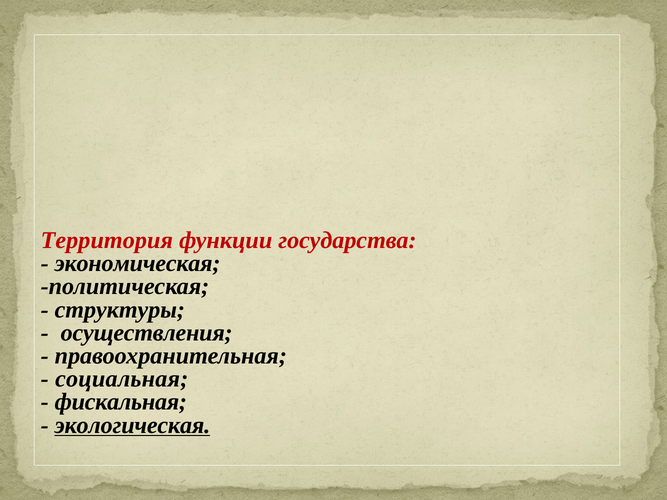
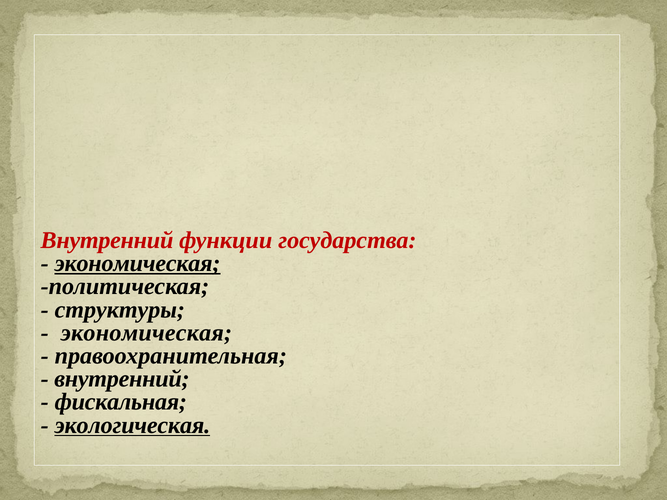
Территория at (107, 240): Территория -> Внутренний
экономическая at (138, 264) underline: none -> present
осуществления at (147, 333): осуществления -> экономическая
социальная at (122, 379): социальная -> внутренний
